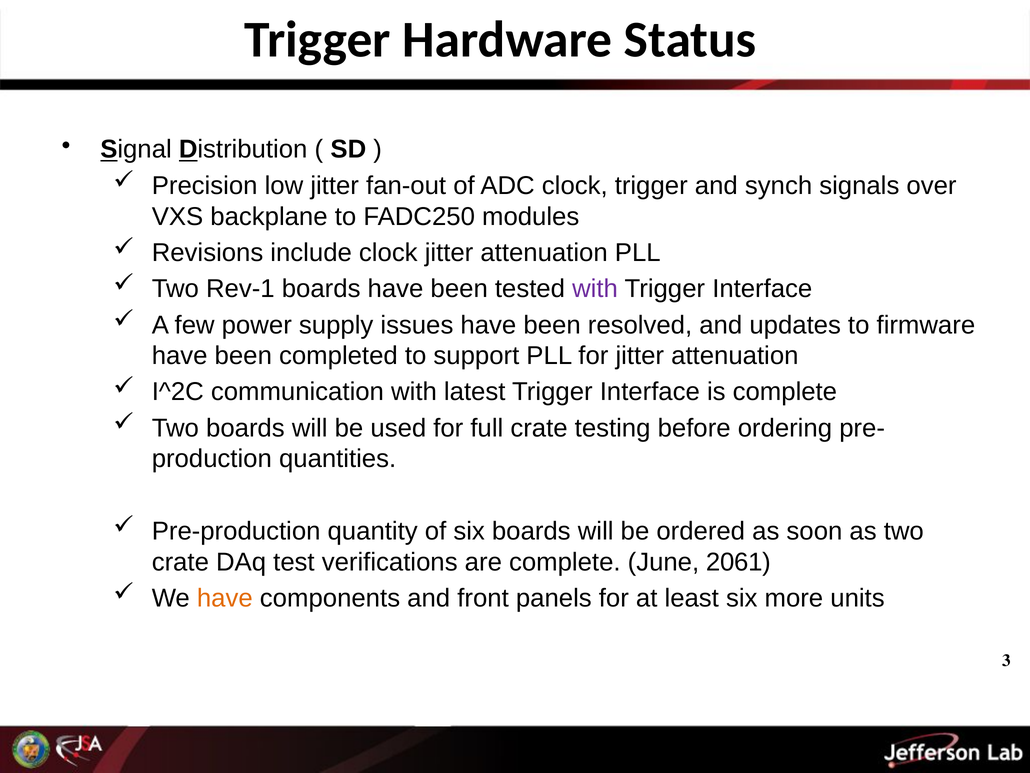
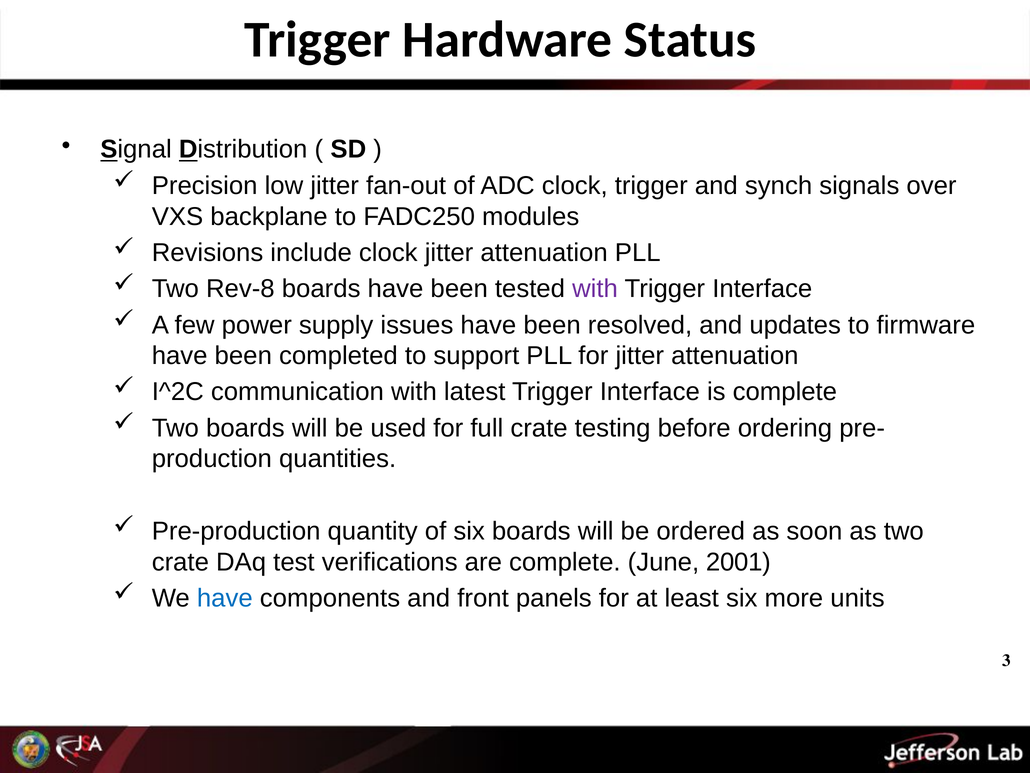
Rev-1: Rev-1 -> Rev-8
2061: 2061 -> 2001
have at (225, 598) colour: orange -> blue
